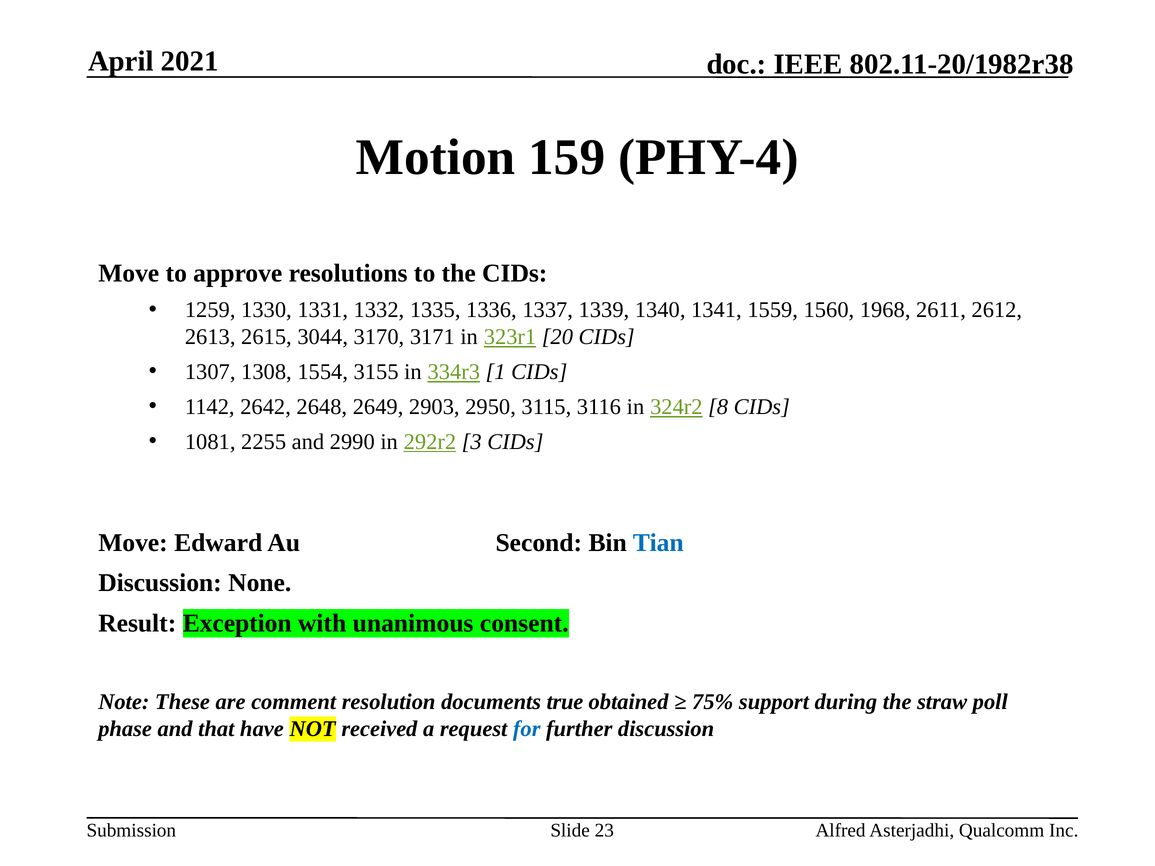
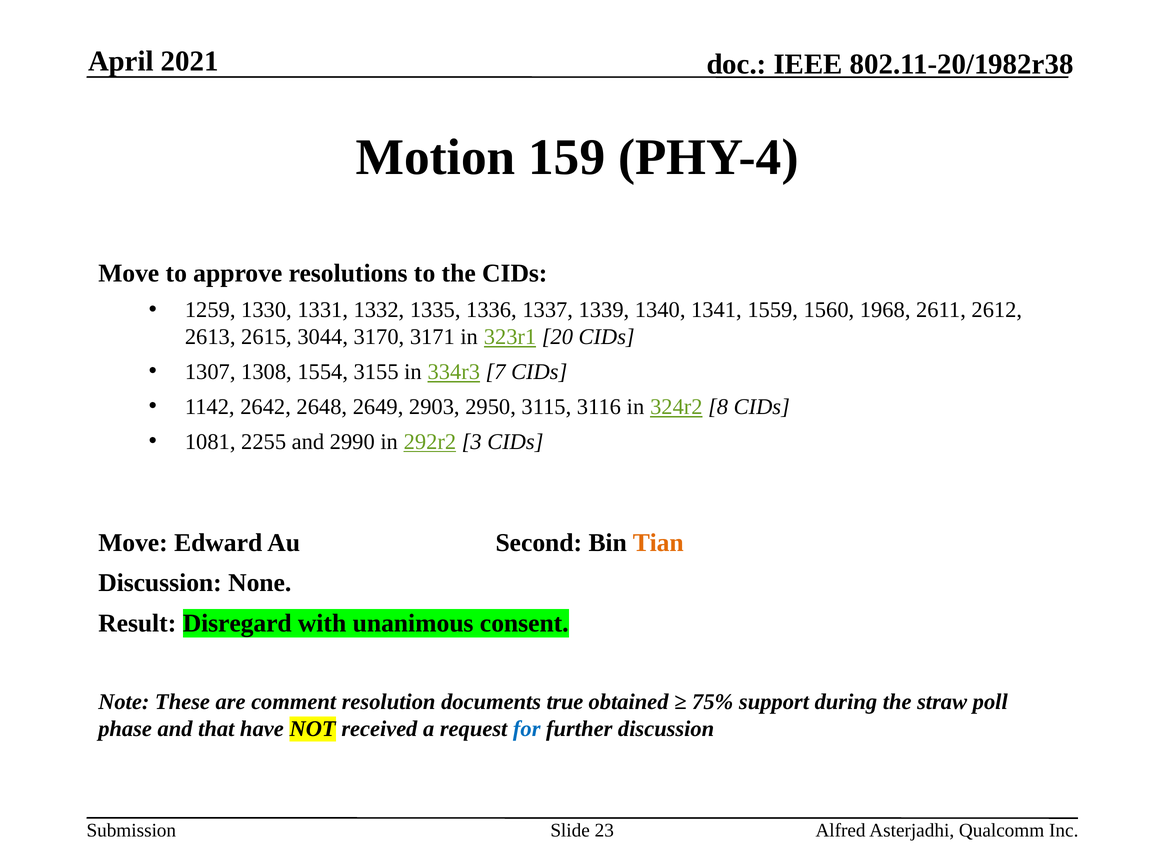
1: 1 -> 7
Tian colour: blue -> orange
Exception: Exception -> Disregard
